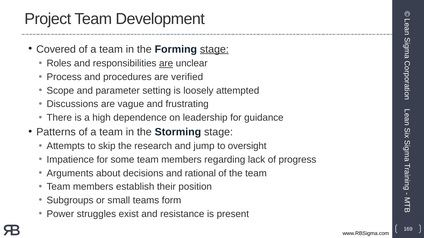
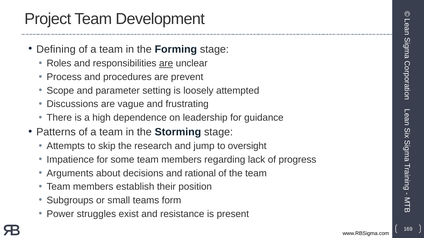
Covered: Covered -> Defining
stage at (214, 49) underline: present -> none
verified: verified -> prevent
